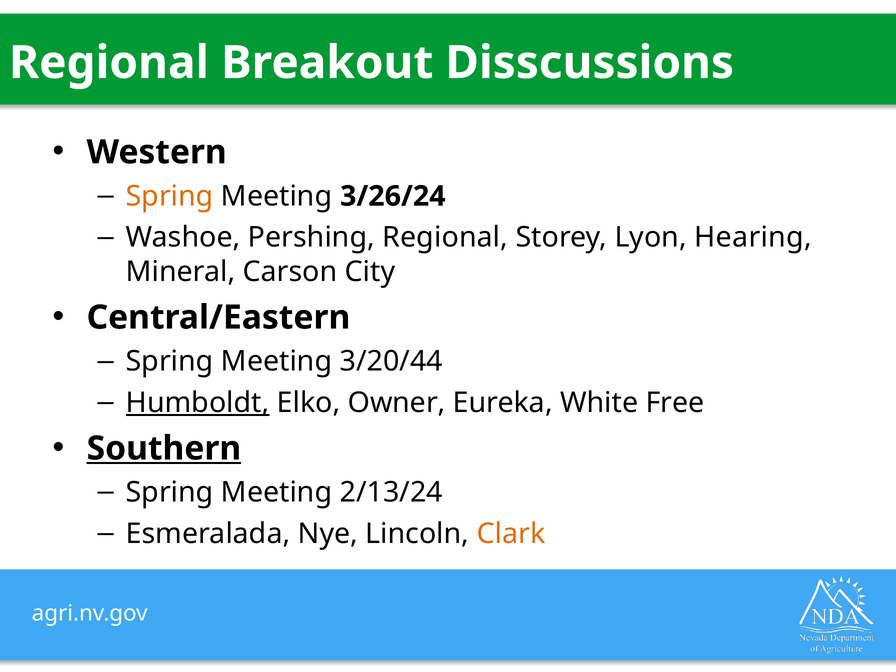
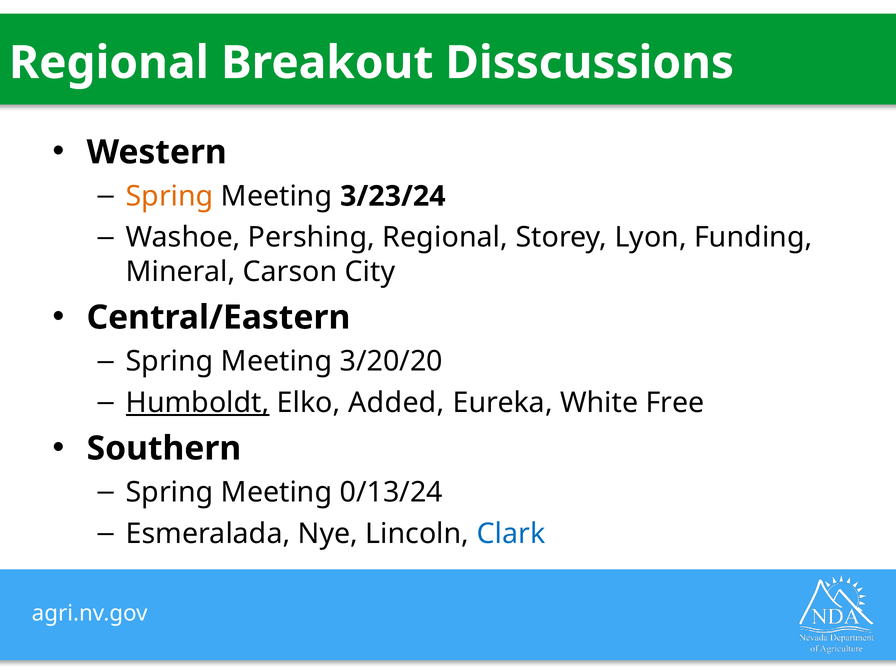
3/26/24: 3/26/24 -> 3/23/24
Hearing: Hearing -> Funding
3/20/44: 3/20/44 -> 3/20/20
Owner: Owner -> Added
Southern underline: present -> none
2/13/24: 2/13/24 -> 0/13/24
Clark colour: orange -> blue
